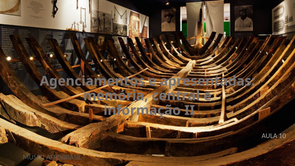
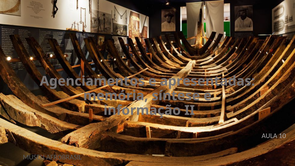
central: central -> síntese
